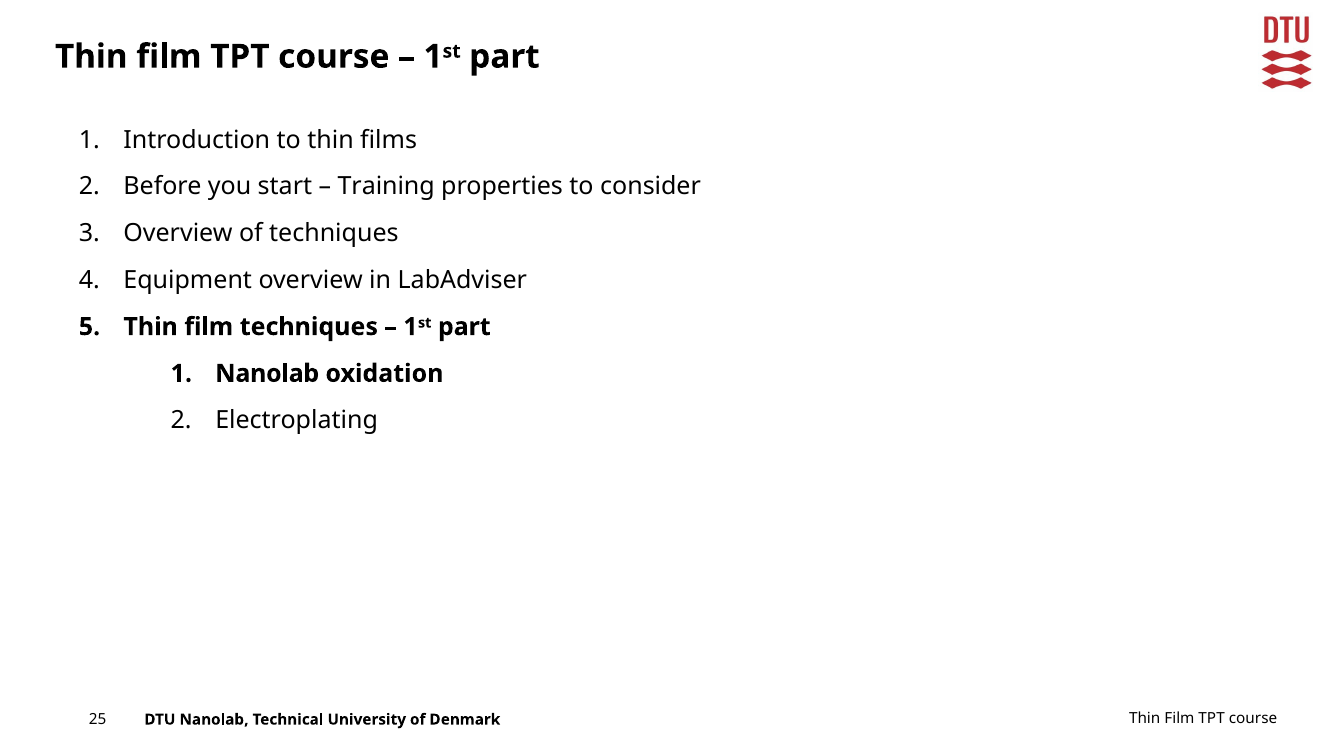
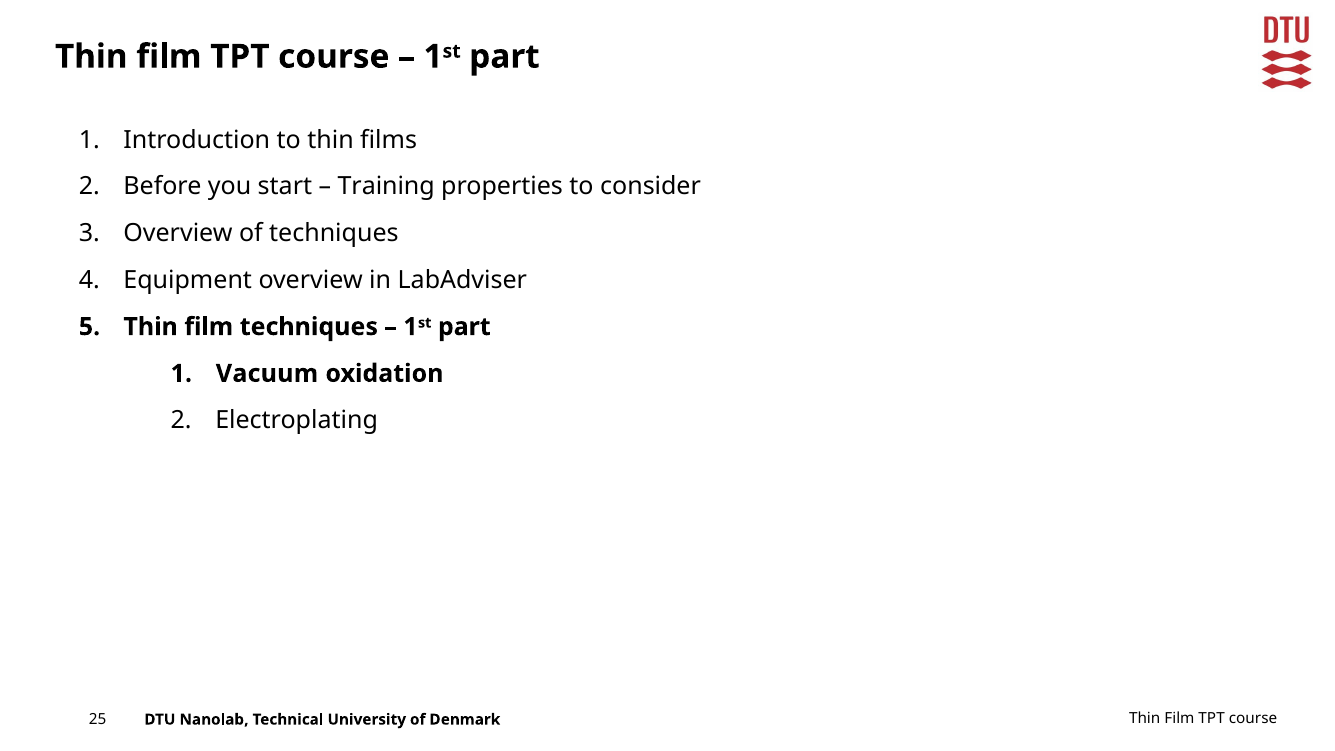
Nanolab at (267, 373): Nanolab -> Vacuum
